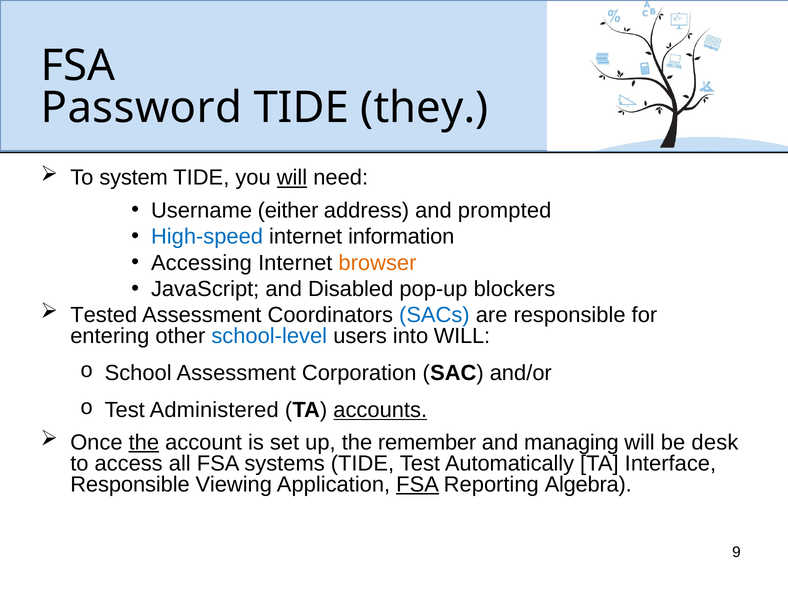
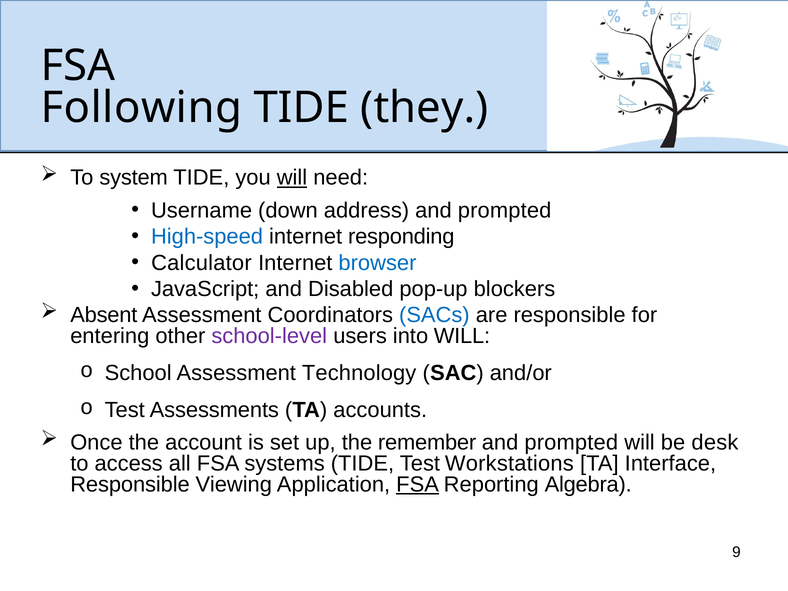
Password: Password -> Following
either: either -> down
information: information -> responding
Accessing: Accessing -> Calculator
browser colour: orange -> blue
Tested: Tested -> Absent
school-level colour: blue -> purple
Corporation: Corporation -> Technology
Administered: Administered -> Assessments
accounts underline: present -> none
the at (144, 442) underline: present -> none
managing at (571, 442): managing -> prompted
Automatically: Automatically -> Workstations
